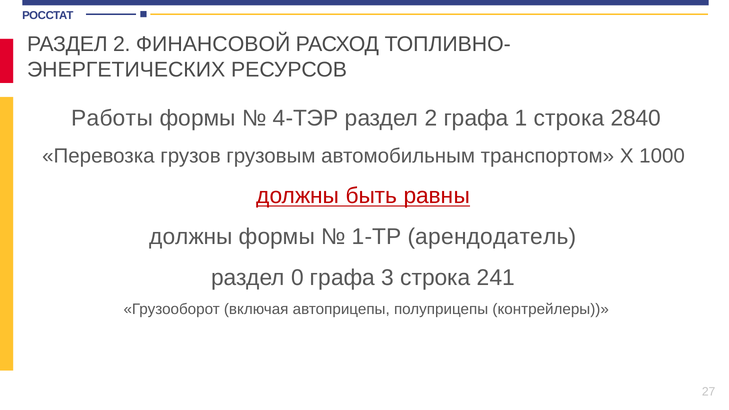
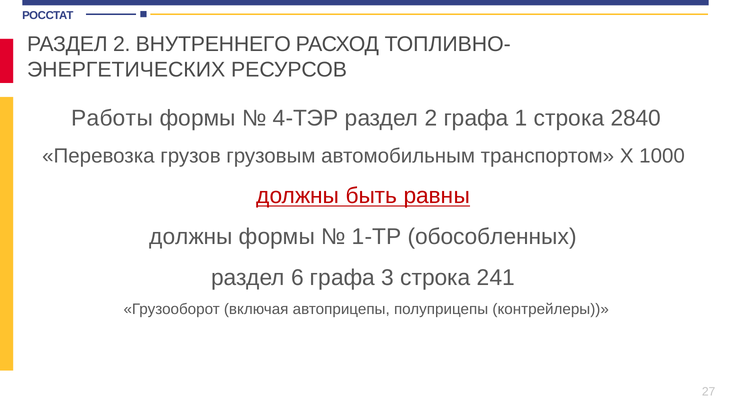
ФИНАНСОВОЙ: ФИНАНСОВОЙ -> ВНУТРЕННЕГО
арендодатель: арендодатель -> обособленных
0: 0 -> 6
